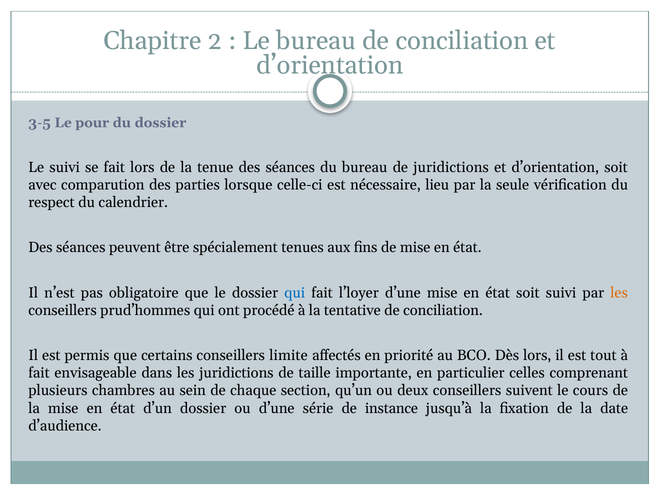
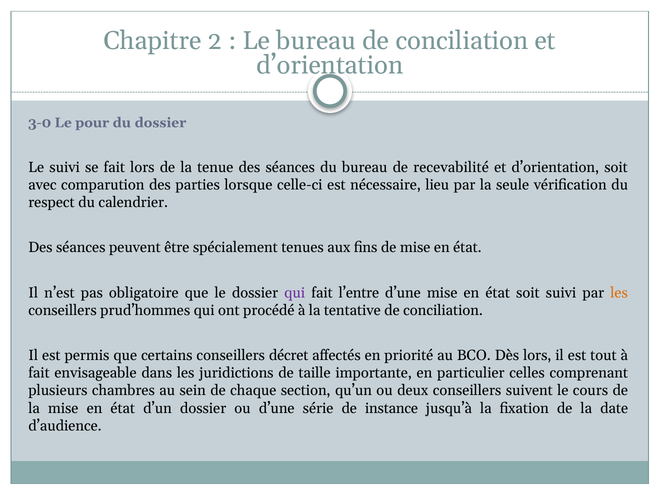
3-5: 3-5 -> 3-0
de juridictions: juridictions -> recevabilité
qui at (295, 293) colour: blue -> purple
l’loyer: l’loyer -> l’entre
limite: limite -> décret
